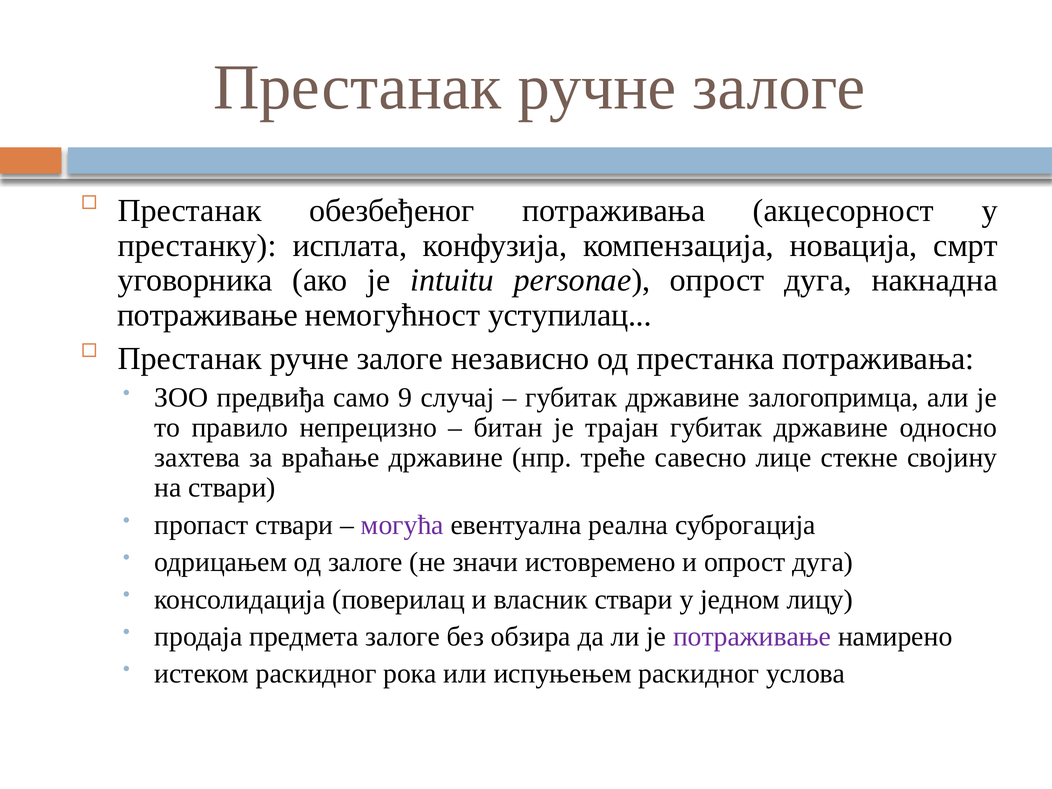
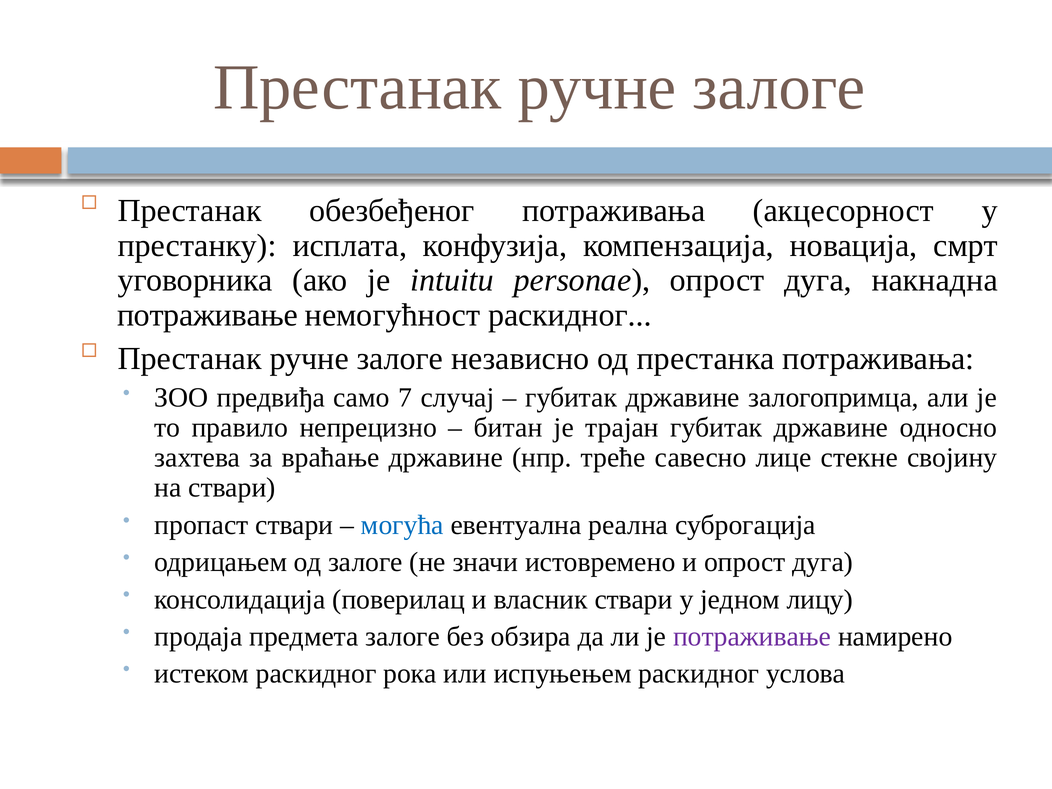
немогућност уступилац: уступилац -> раскидног
9: 9 -> 7
могућа colour: purple -> blue
